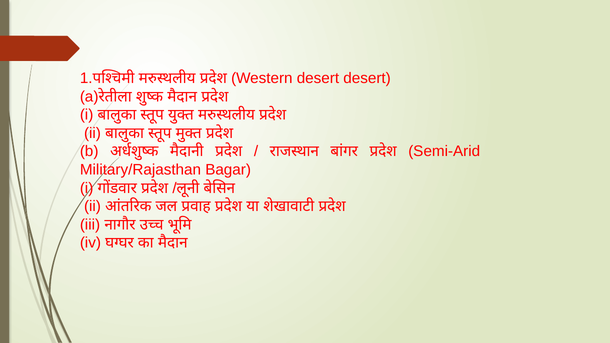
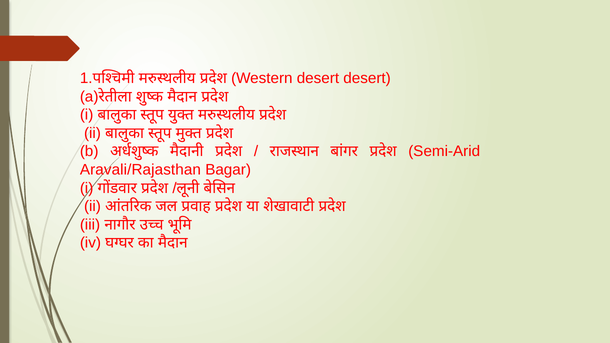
Military/Rajasthan: Military/Rajasthan -> Aravali/Rajasthan
